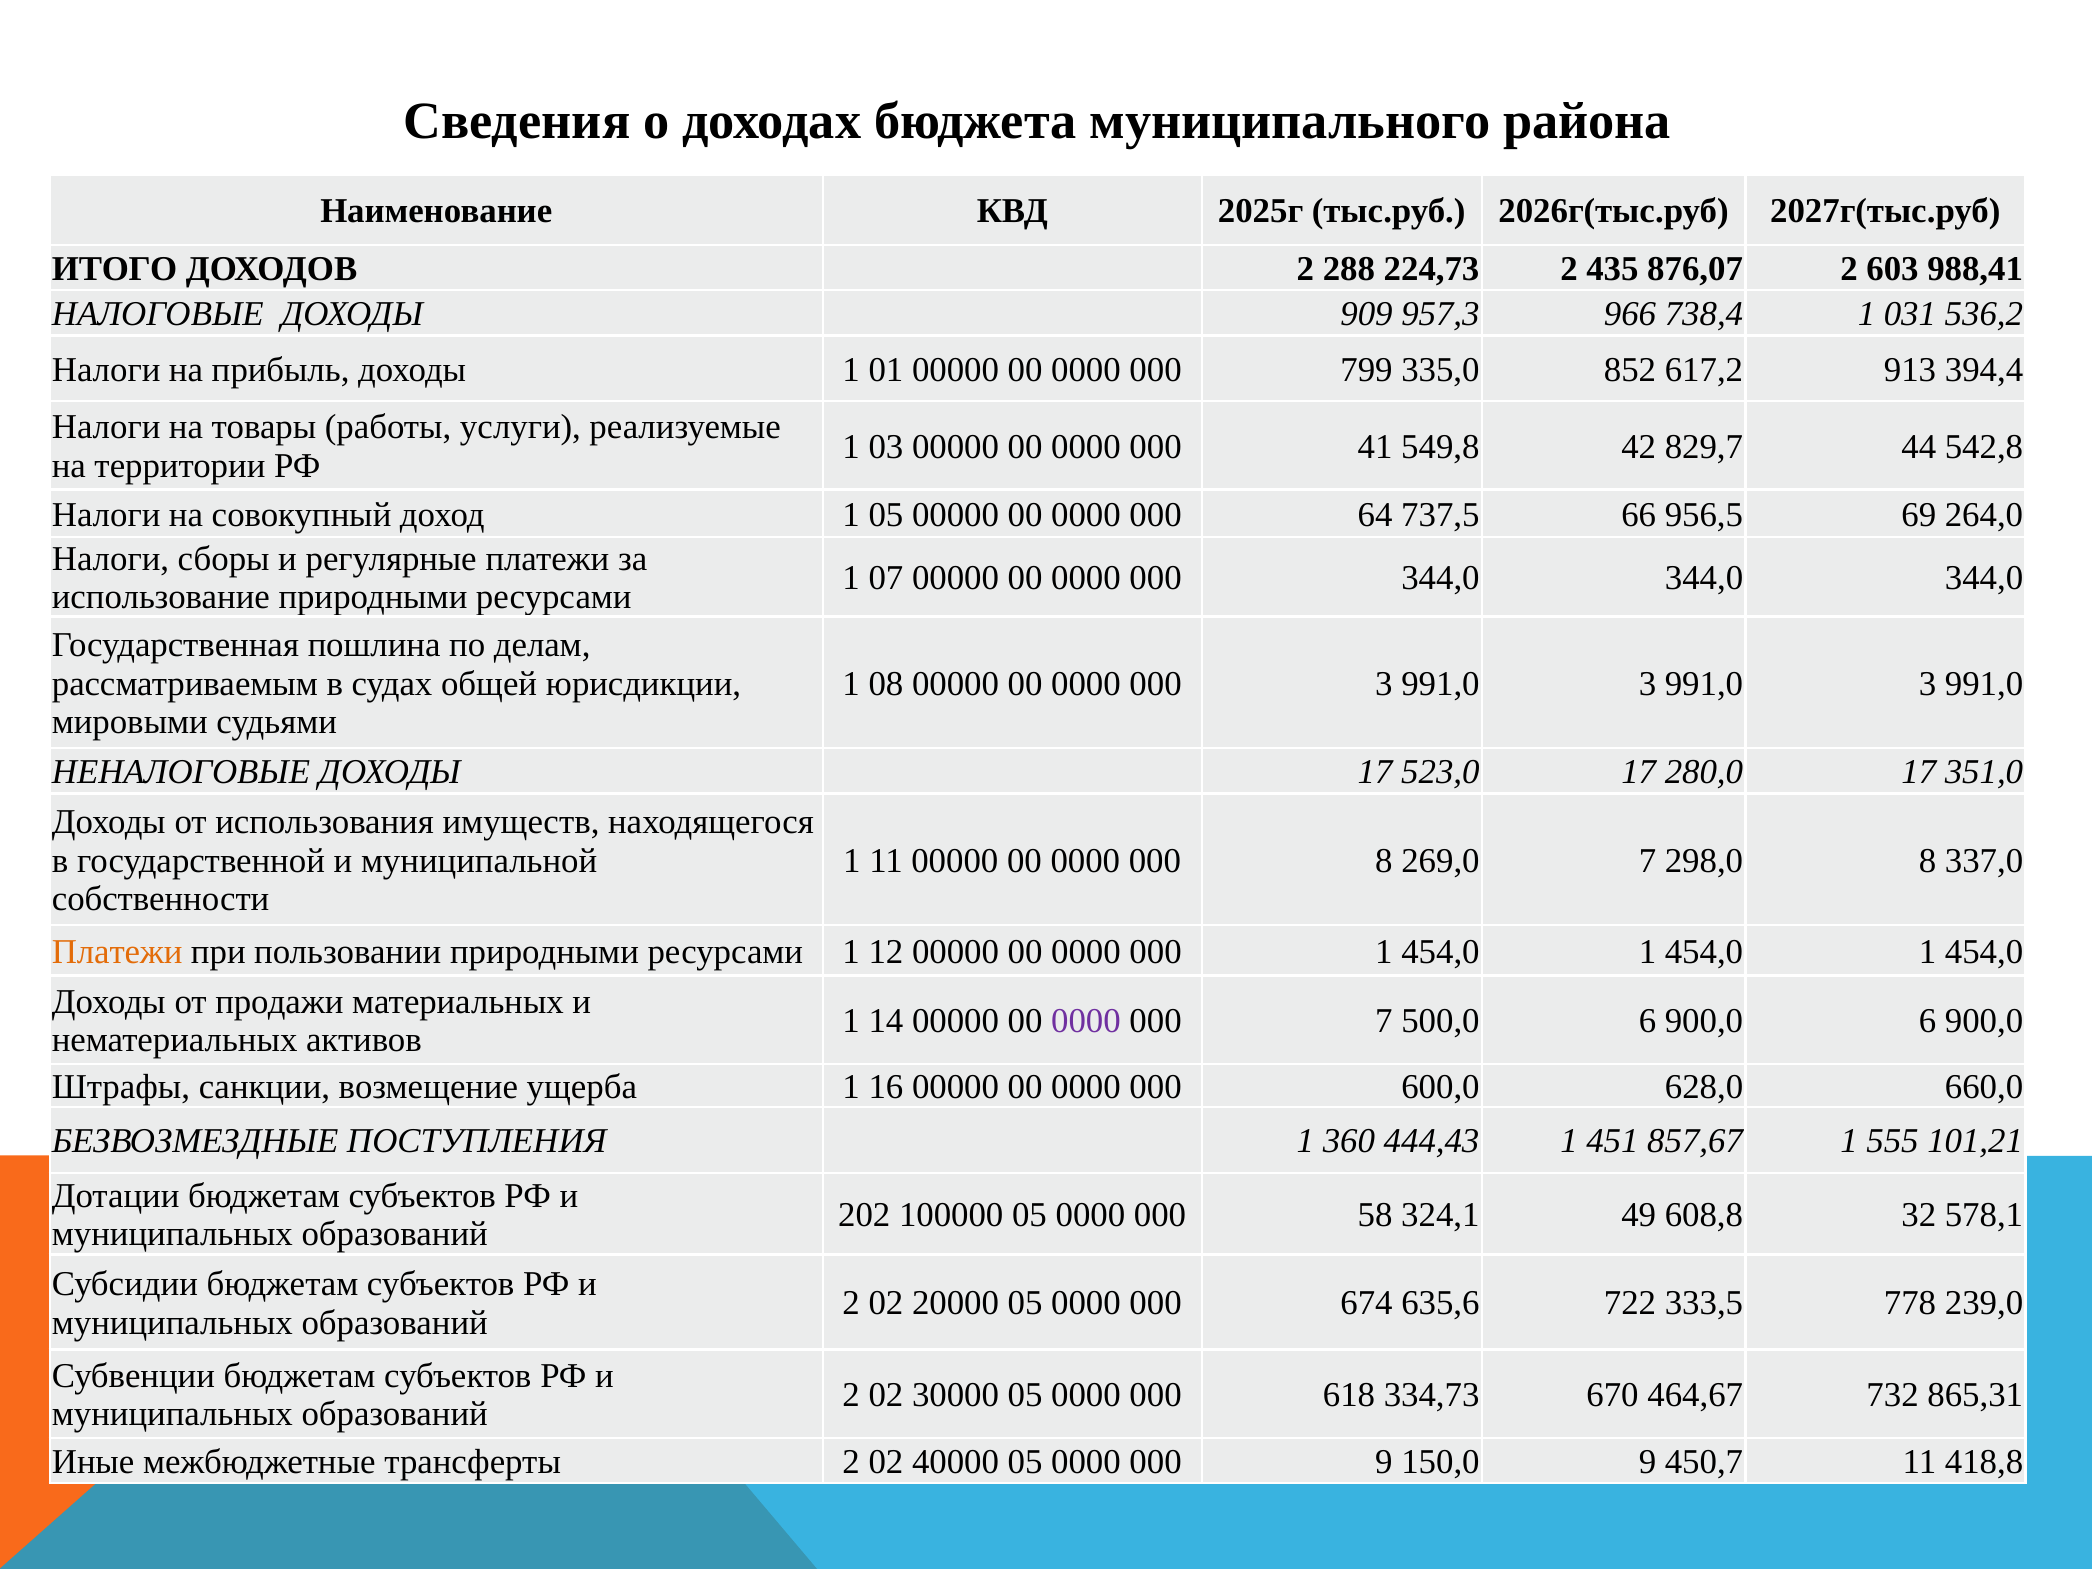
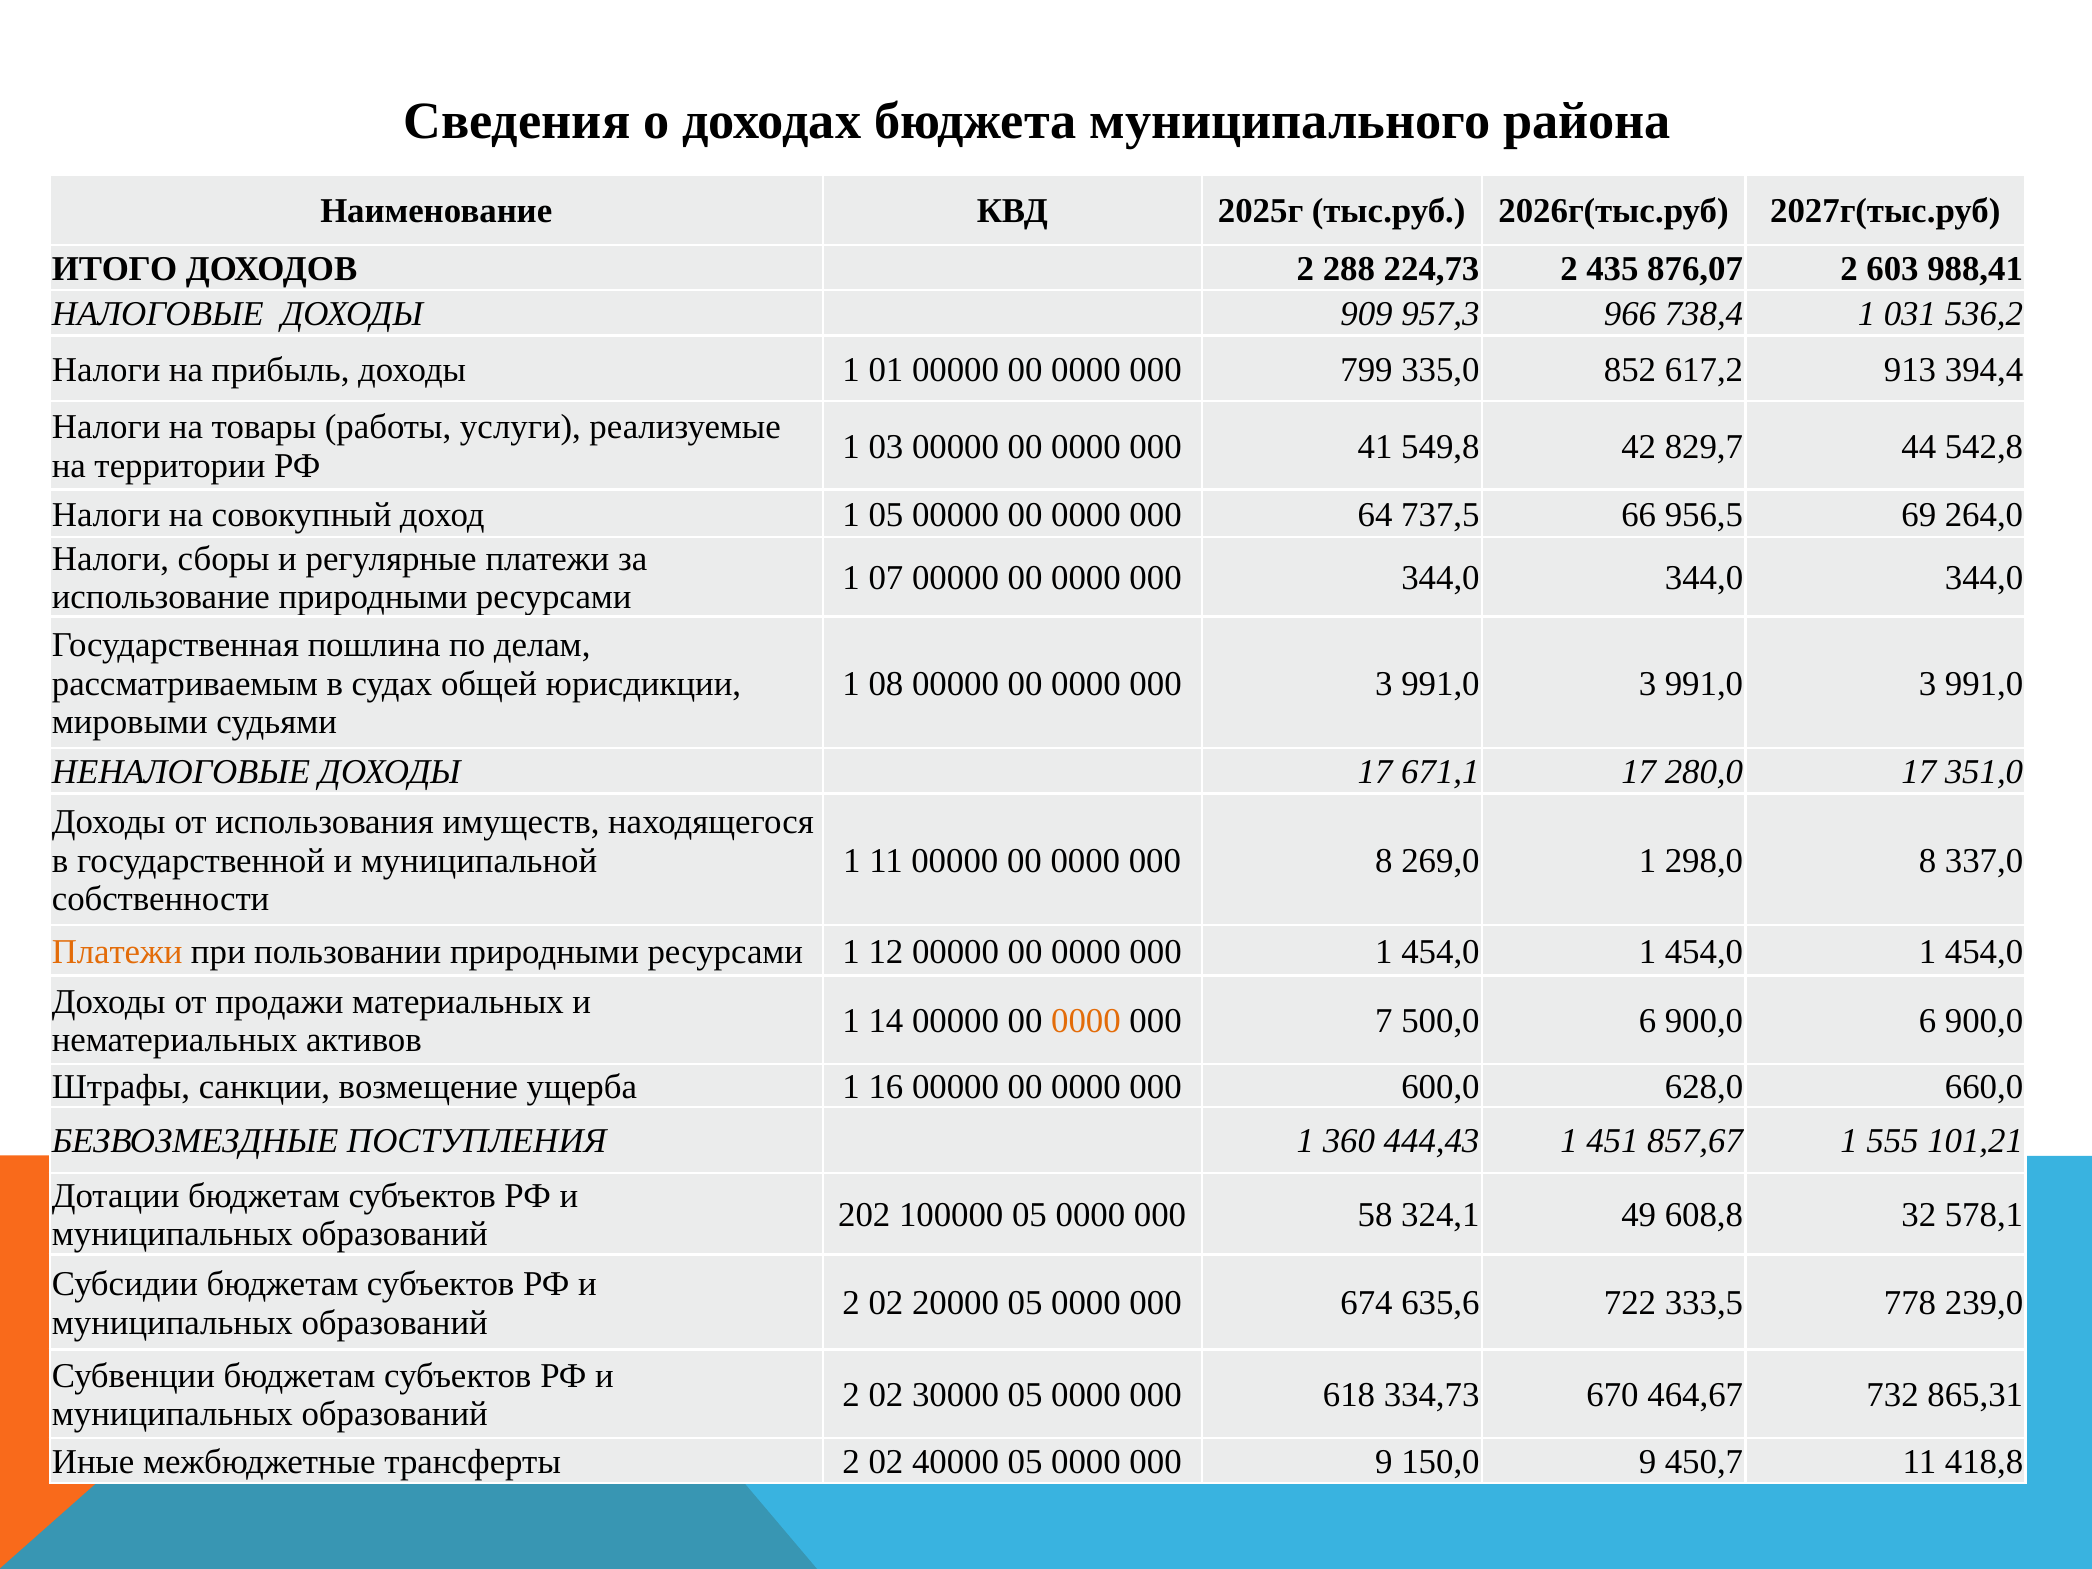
523,0: 523,0 -> 671,1
269,0 7: 7 -> 1
0000 at (1086, 1021) colour: purple -> orange
